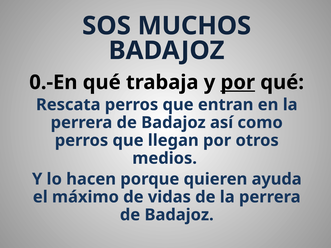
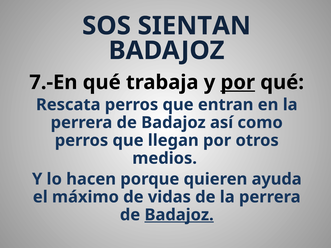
MUCHOS: MUCHOS -> SIENTAN
0.-En: 0.-En -> 7.-En
Badajoz at (179, 215) underline: none -> present
